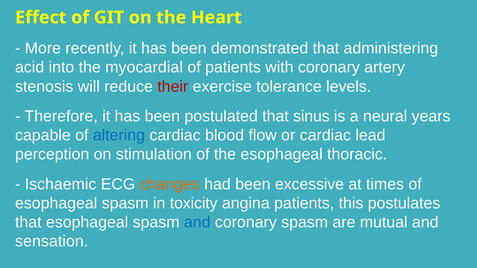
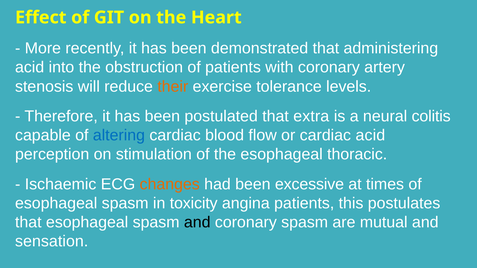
myocardial: myocardial -> obstruction
their colour: red -> orange
sinus: sinus -> extra
years: years -> colitis
cardiac lead: lead -> acid
and at (197, 222) colour: blue -> black
